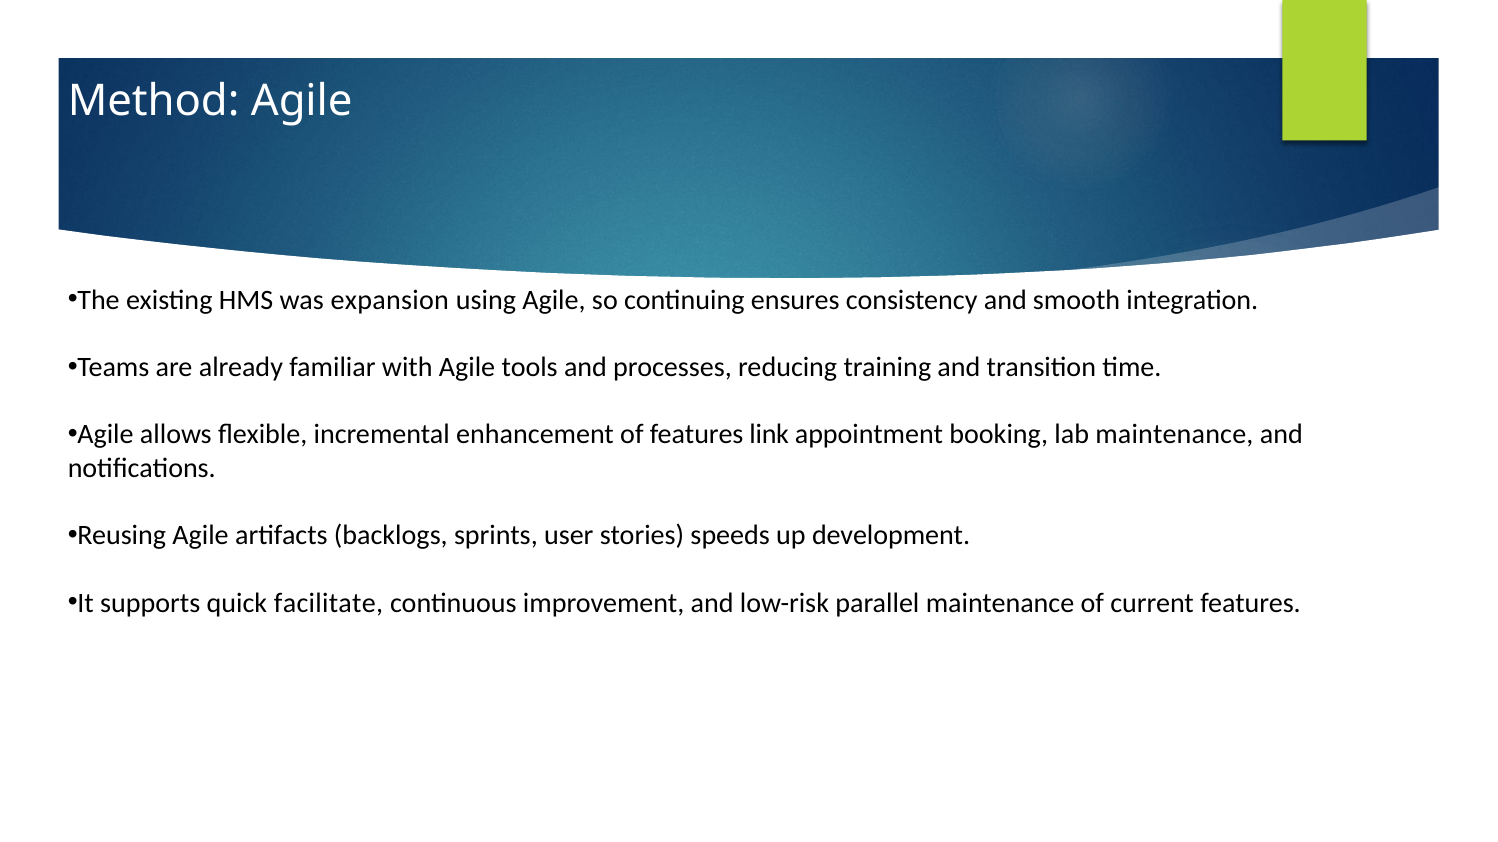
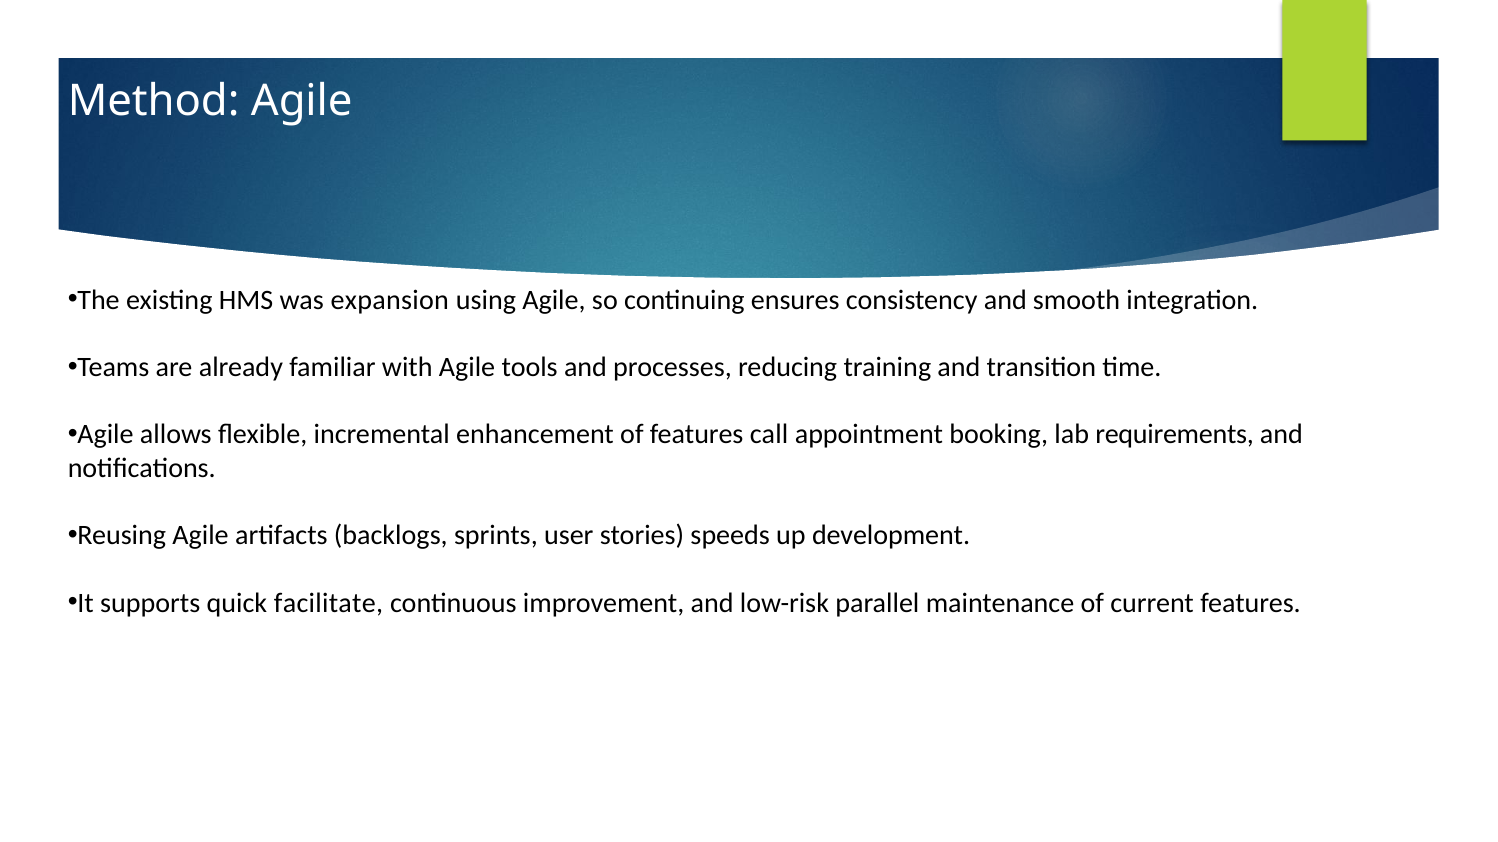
link: link -> call
lab maintenance: maintenance -> requirements
